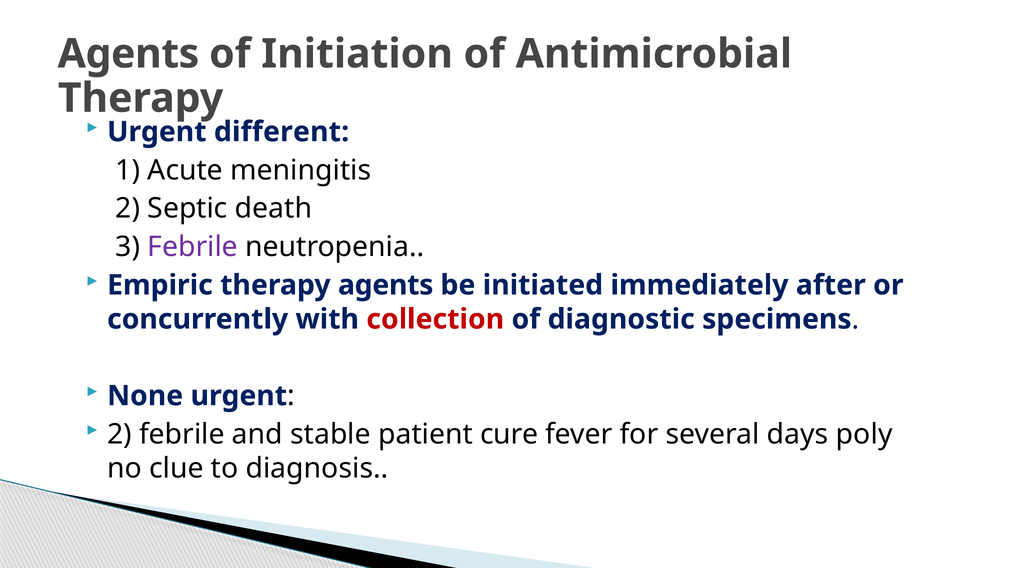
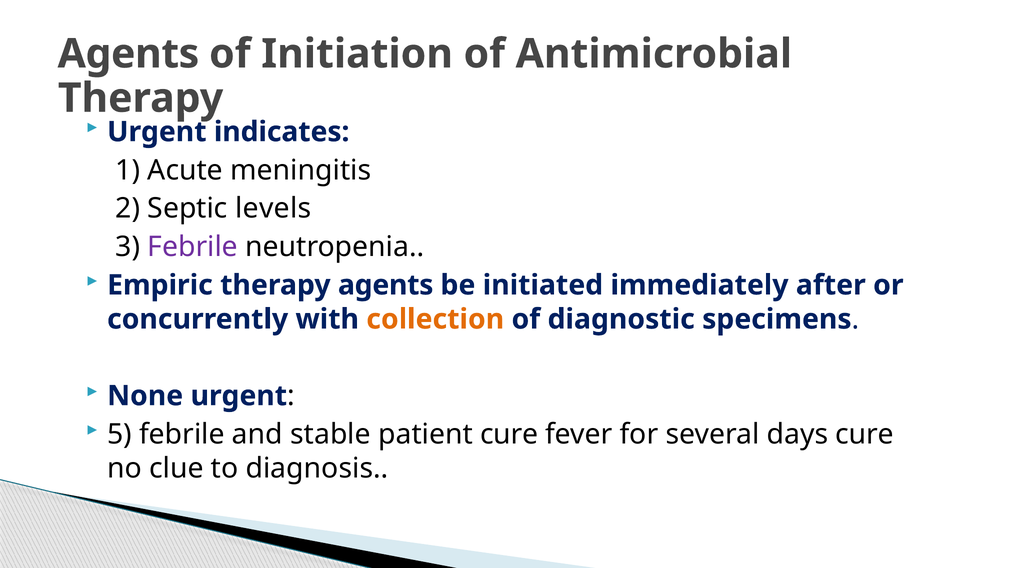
different: different -> indicates
death: death -> levels
collection colour: red -> orange
2 at (119, 434): 2 -> 5
days poly: poly -> cure
